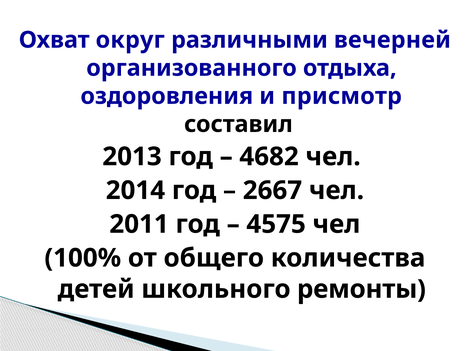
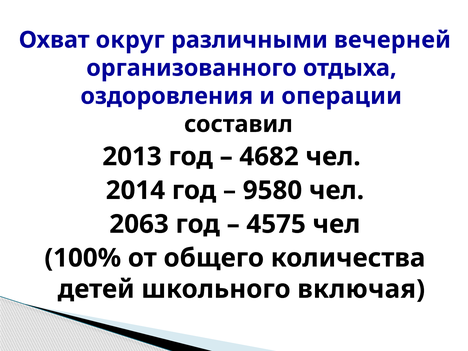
присмотр: присмотр -> операции
2667: 2667 -> 9580
2011: 2011 -> 2063
ремонты: ремонты -> включая
